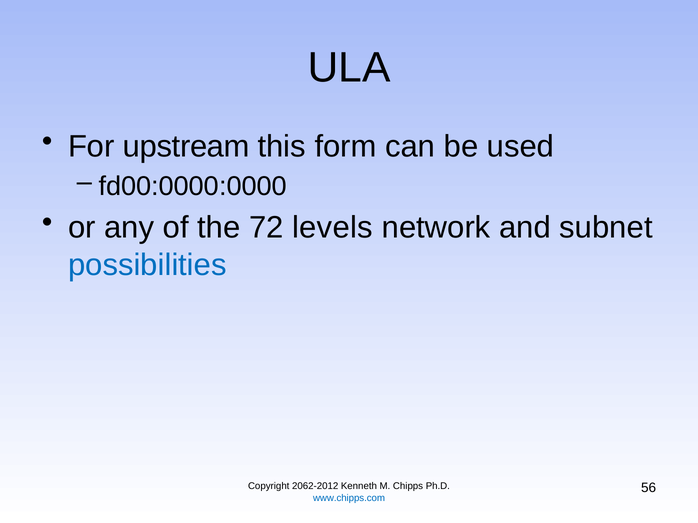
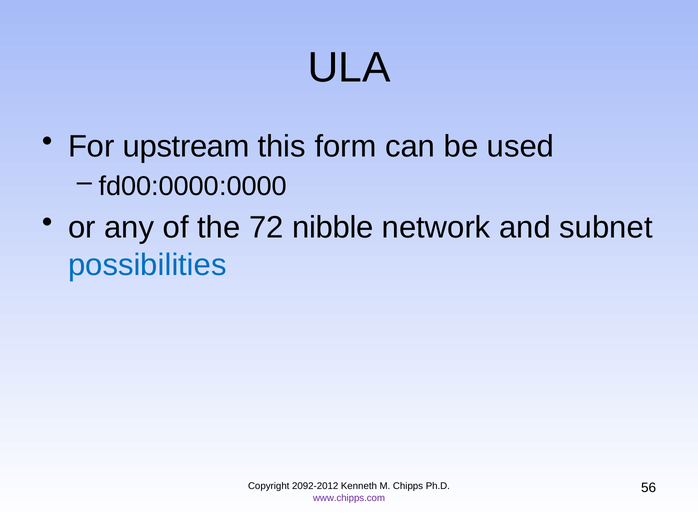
levels: levels -> nibble
2062-2012: 2062-2012 -> 2092-2012
www.chipps.com colour: blue -> purple
